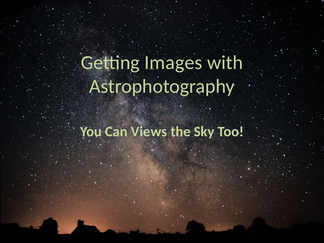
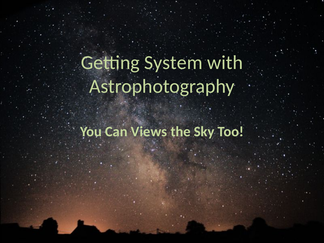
Images: Images -> System
